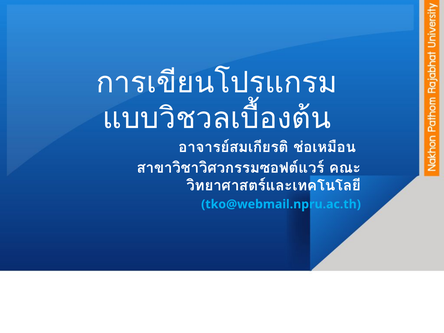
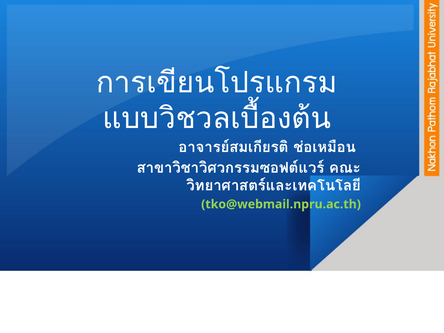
tko@webmail.npru.ac.th colour: light blue -> light green
